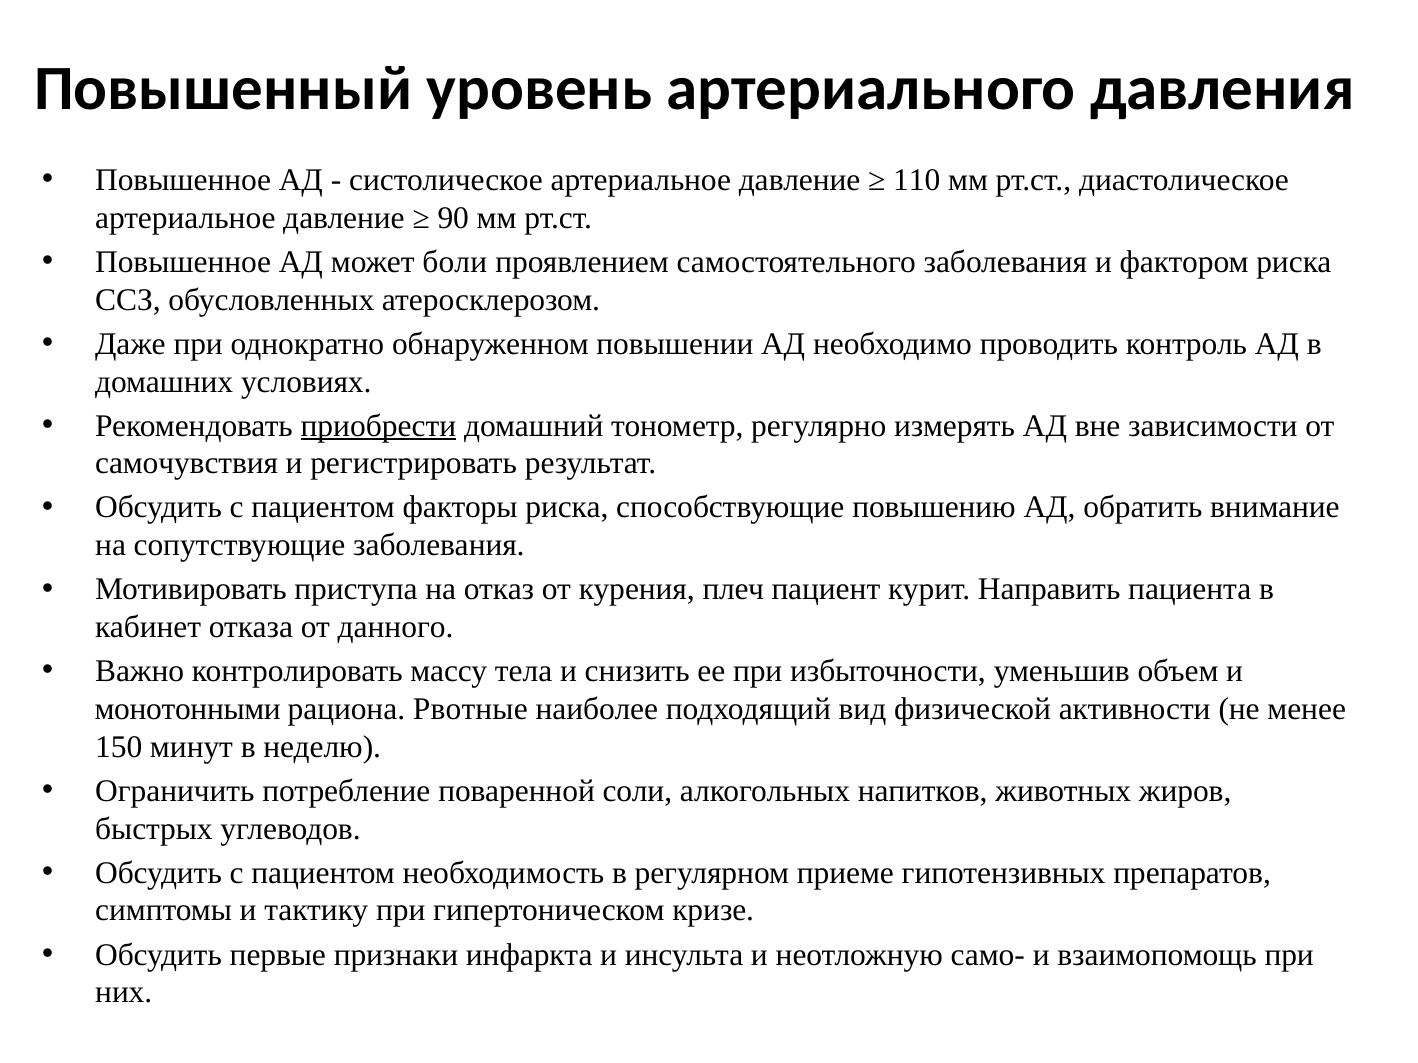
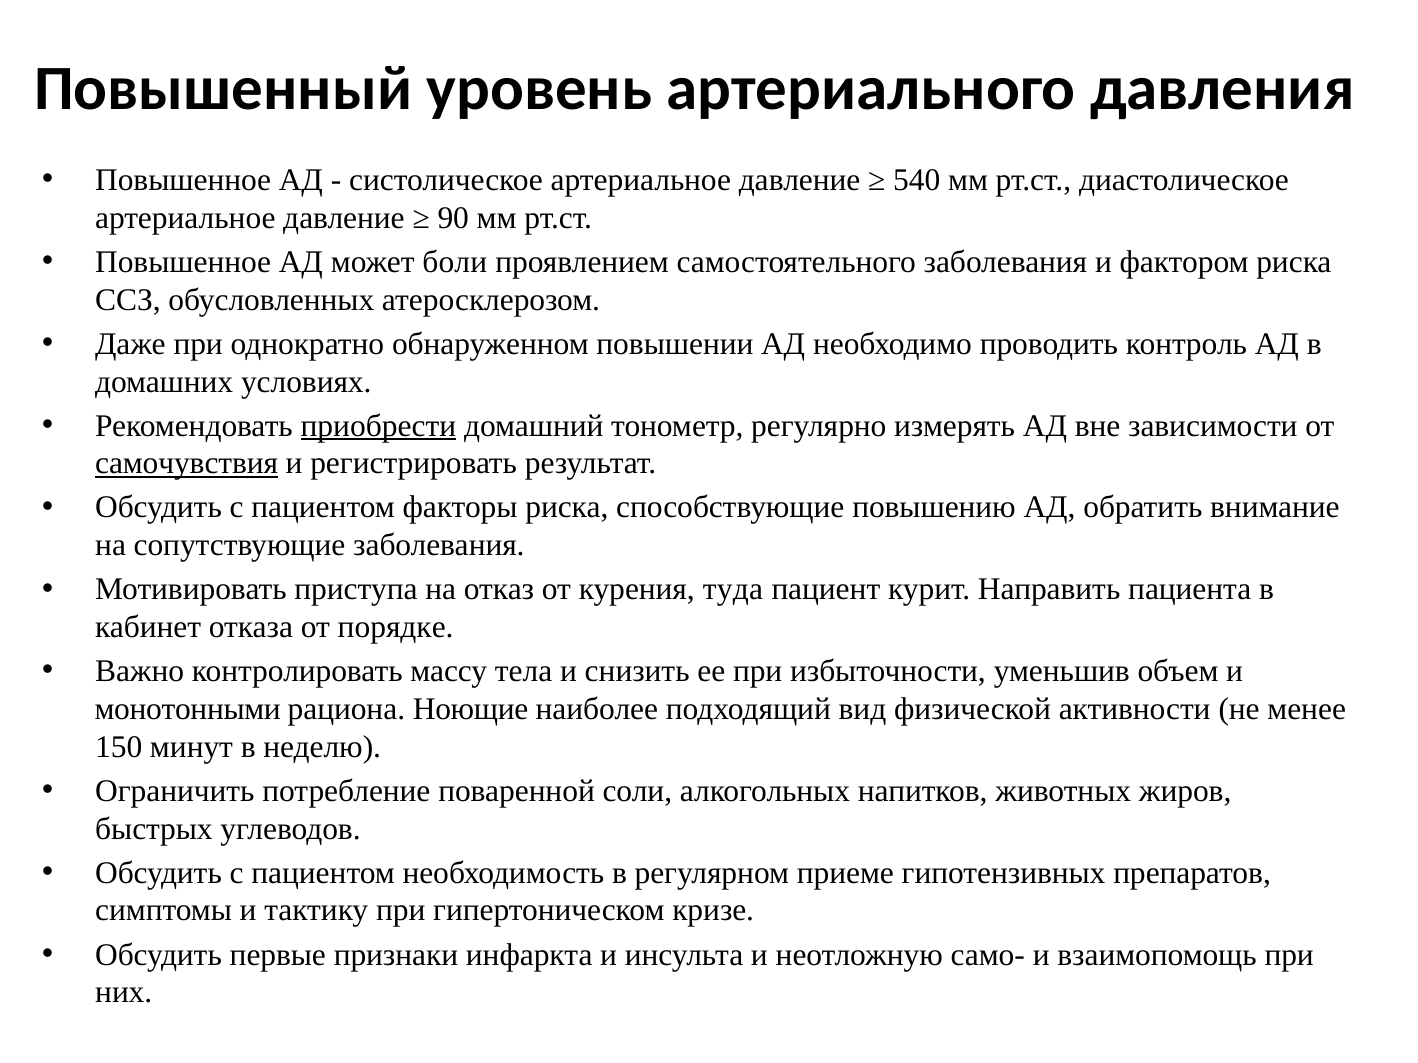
110: 110 -> 540
самочувствия underline: none -> present
плеч: плеч -> туда
данного: данного -> порядке
Рвотные: Рвотные -> Ноющие
